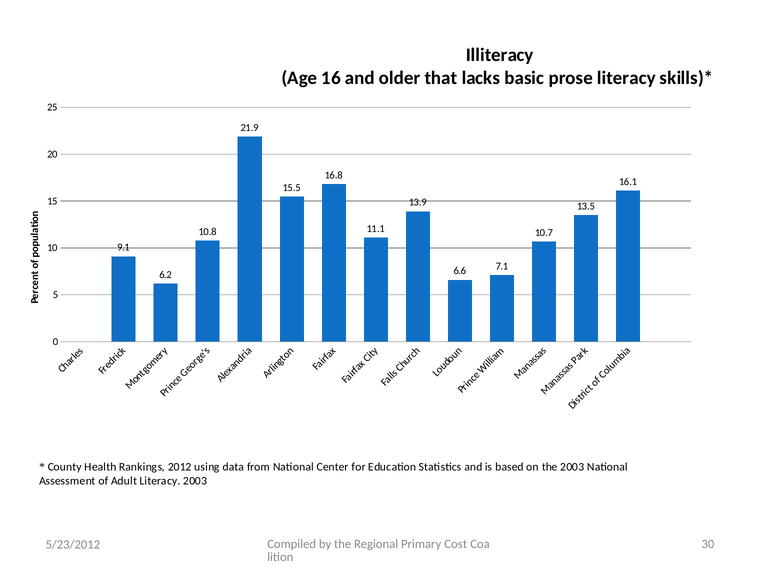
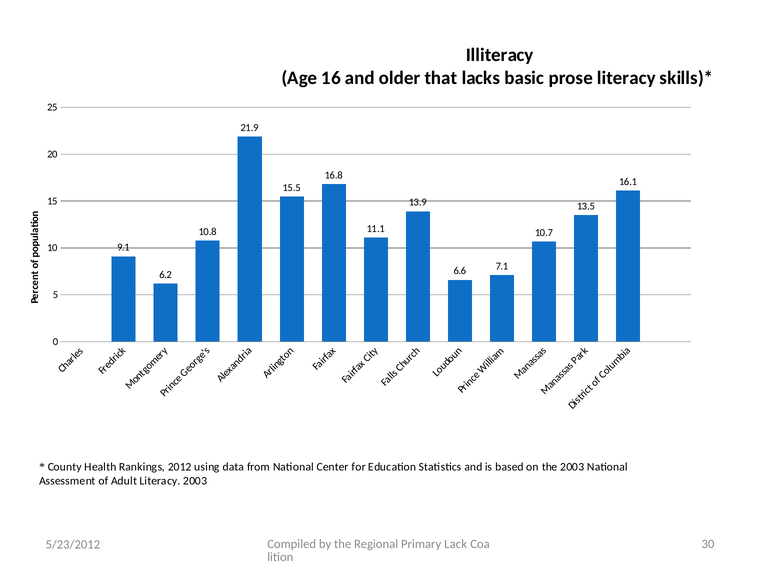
Cost: Cost -> Lack
